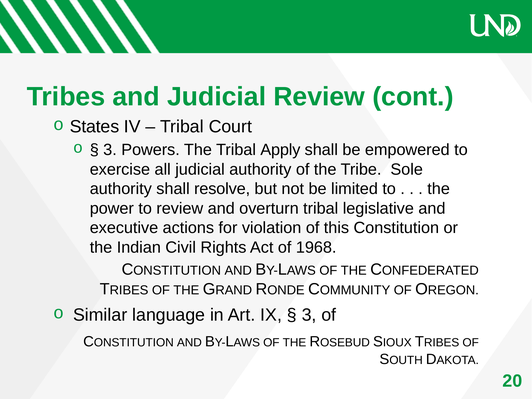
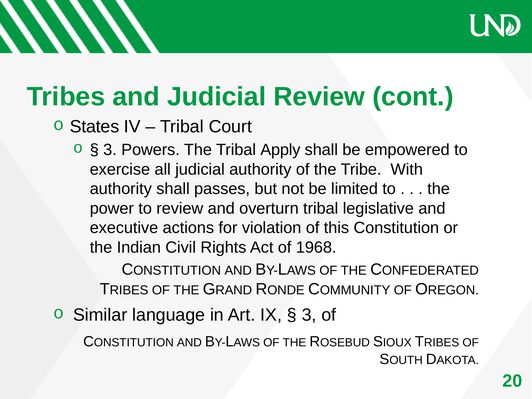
Sole: Sole -> With
resolve: resolve -> passes
